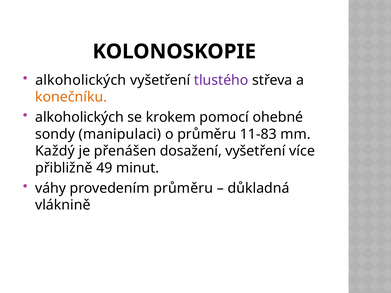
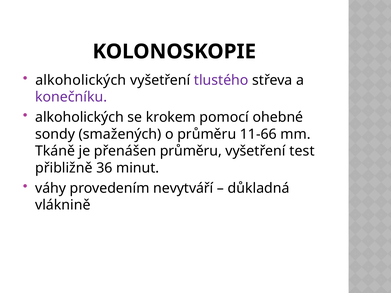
konečníku colour: orange -> purple
manipulaci: manipulaci -> smažených
11-83: 11-83 -> 11-66
Každý: Každý -> Tkáně
přenášen dosažení: dosažení -> průměru
více: více -> test
49: 49 -> 36
provedením průměru: průměru -> nevytváří
